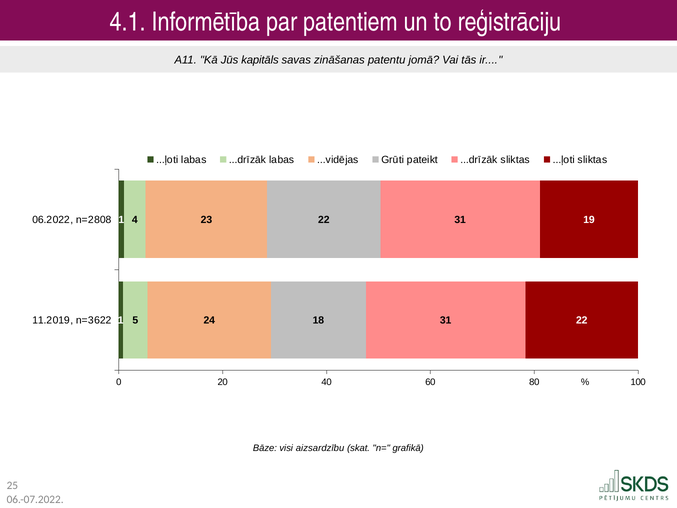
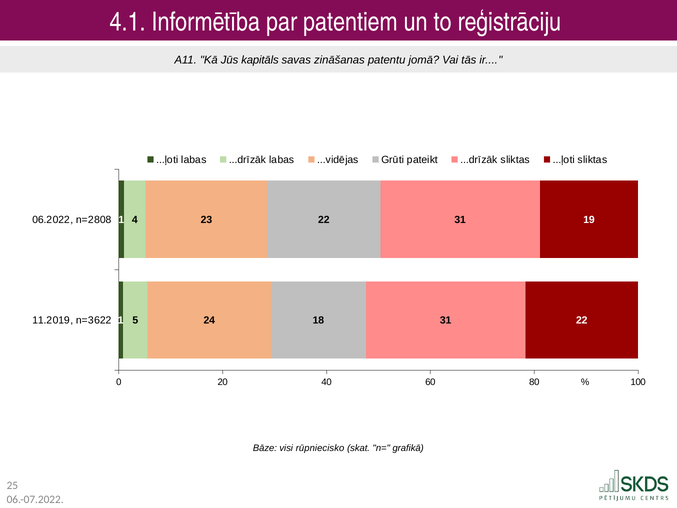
aizsardzību: aizsardzību -> rūpniecisko
